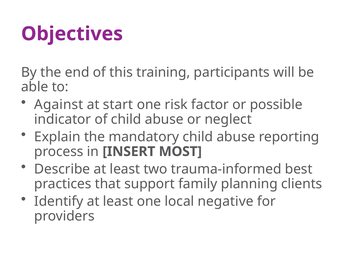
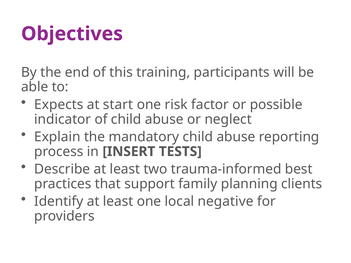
Against: Against -> Expects
MOST: MOST -> TESTS
